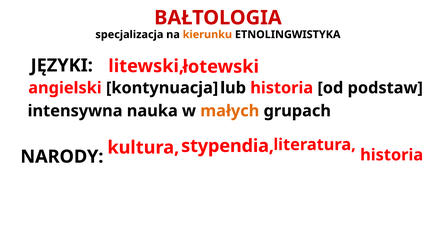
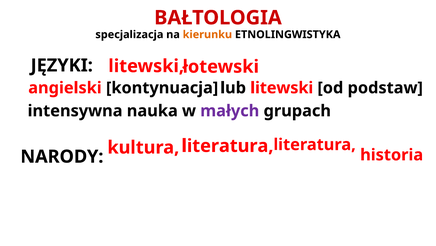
historia at (282, 88): historia -> litewski
małych colour: orange -> purple
kultura stypendia: stypendia -> literatura
